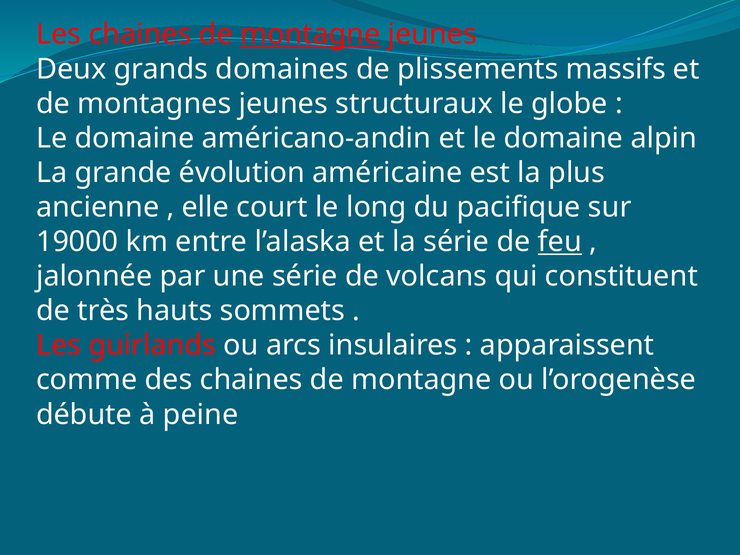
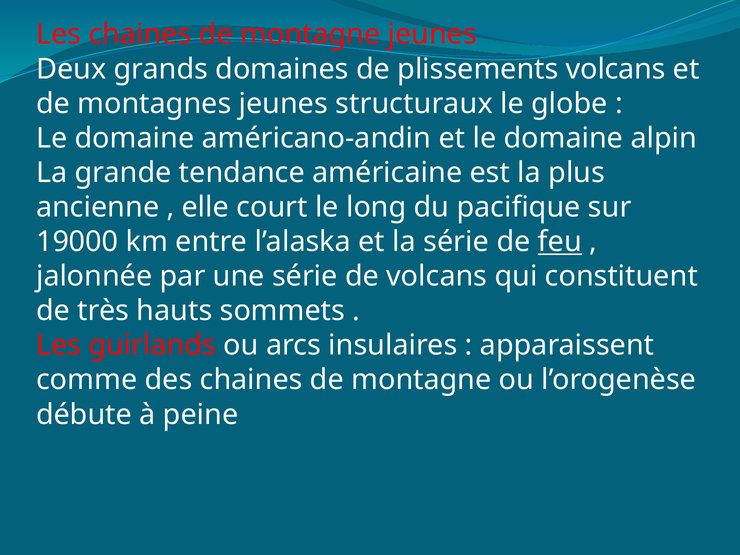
montagne at (310, 34) underline: present -> none
plissements massifs: massifs -> volcans
évolution: évolution -> tendance
